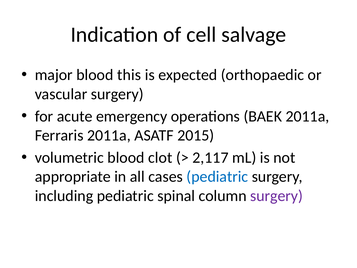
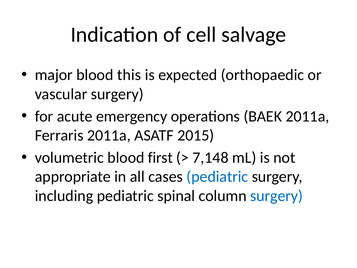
clot: clot -> first
2,117: 2,117 -> 7,148
surgery at (277, 196) colour: purple -> blue
